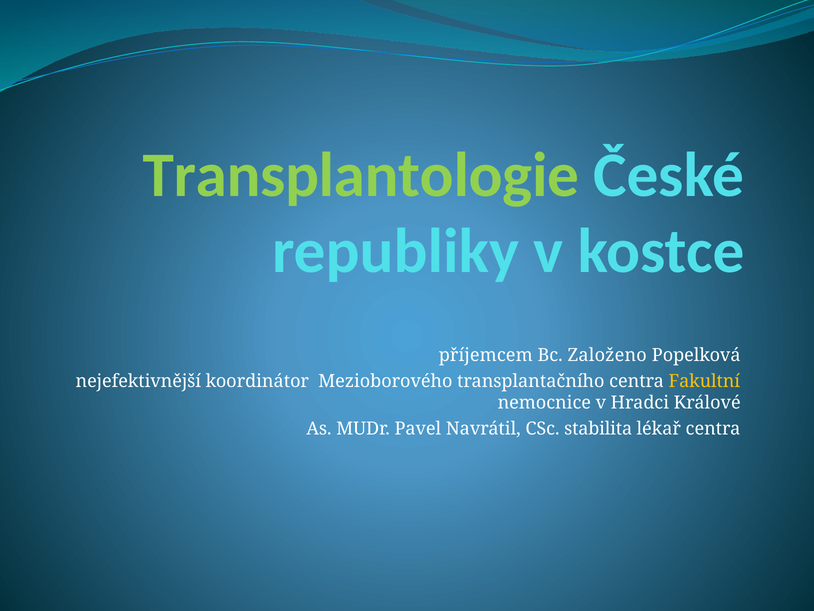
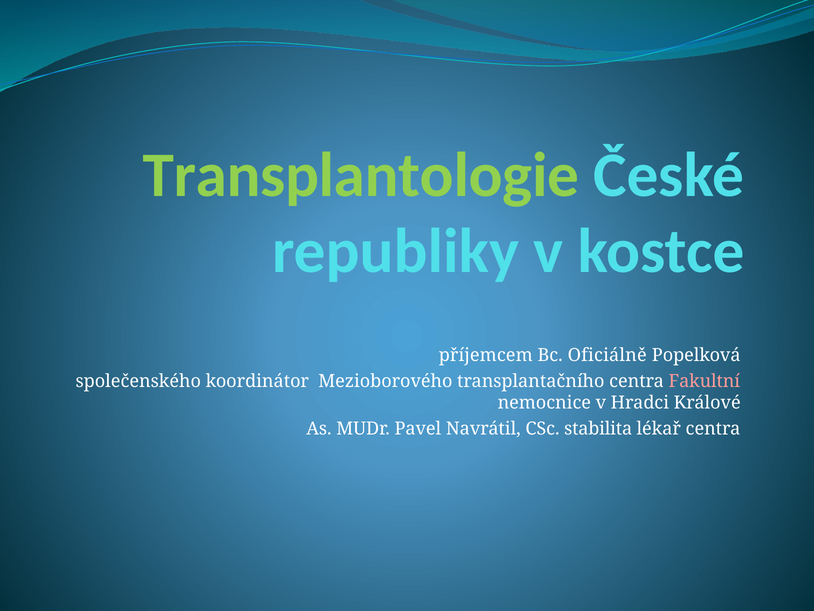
Založeno: Založeno -> Oficiálně
nejefektivnější: nejefektivnější -> společenského
Fakultní colour: yellow -> pink
